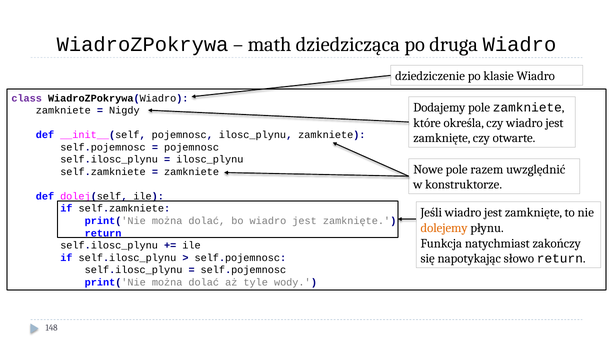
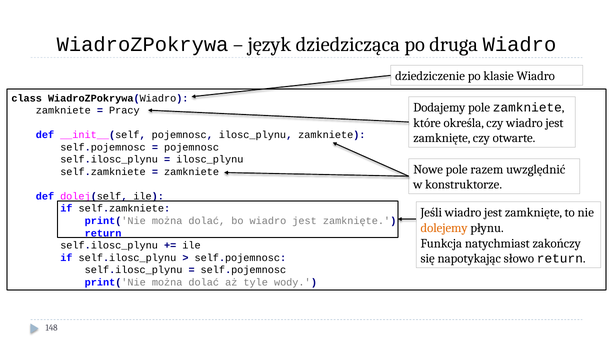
math: math -> język
class colour: purple -> black
Nigdy: Nigdy -> Pracy
